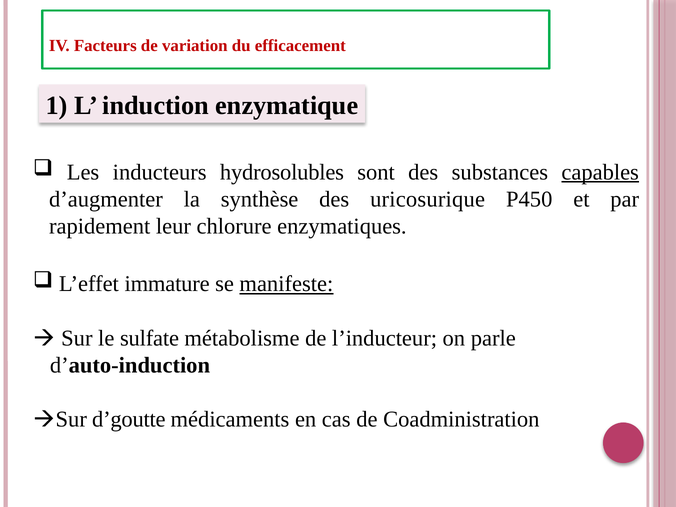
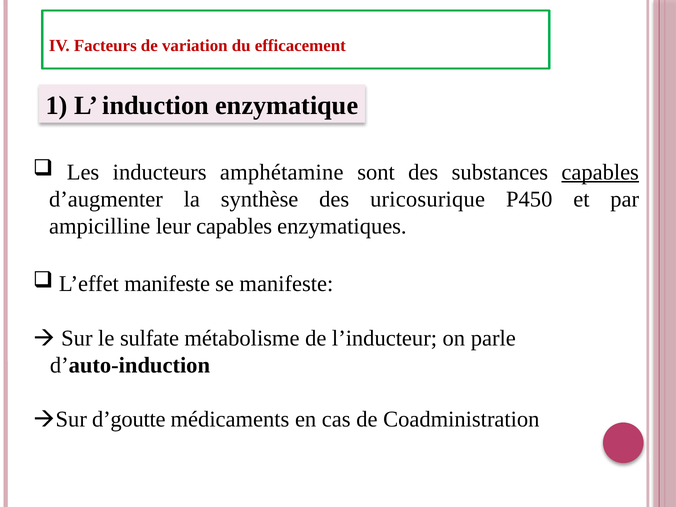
hydrosolubles: hydrosolubles -> amphétamine
rapidement: rapidement -> ampicilline
leur chlorure: chlorure -> capables
L’effet immature: immature -> manifeste
manifeste at (286, 284) underline: present -> none
